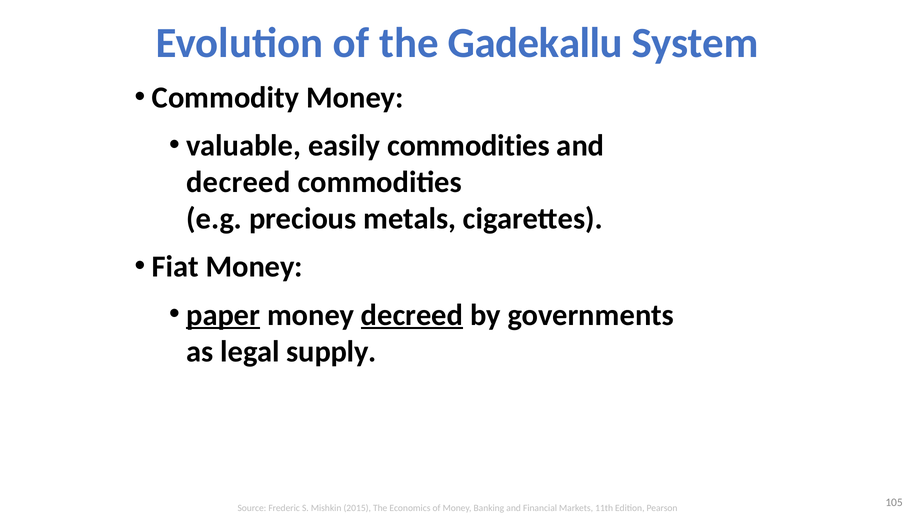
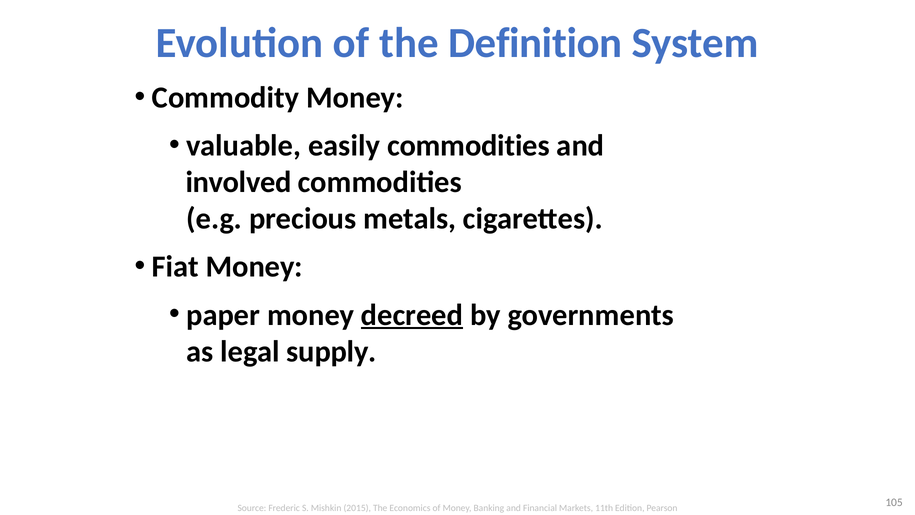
Gadekallu: Gadekallu -> Definition
decreed at (238, 182): decreed -> involved
paper underline: present -> none
